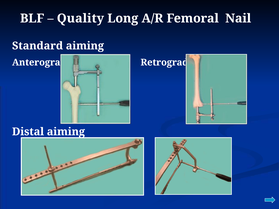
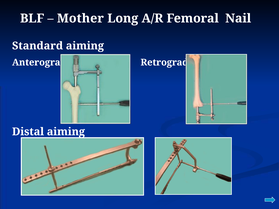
Quality: Quality -> Mother
